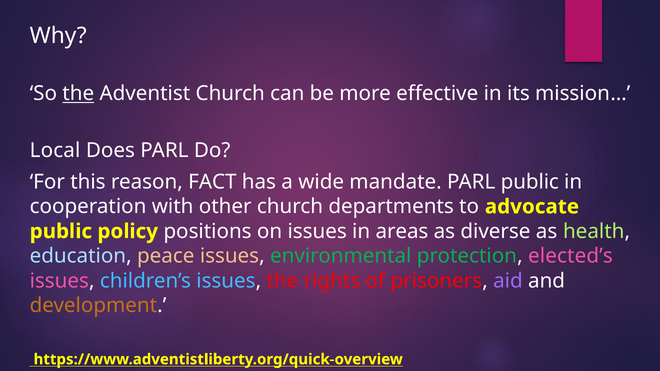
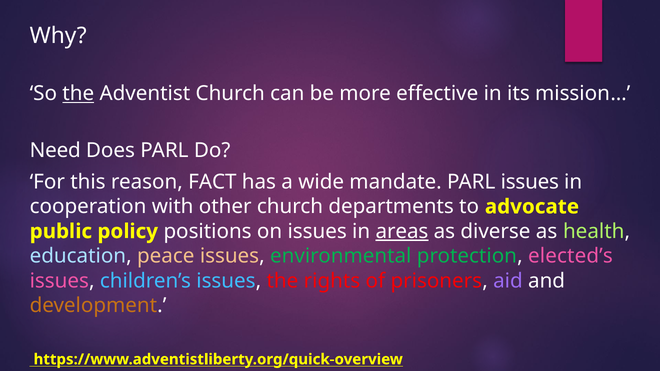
Local: Local -> Need
PARL public: public -> issues
areas underline: none -> present
